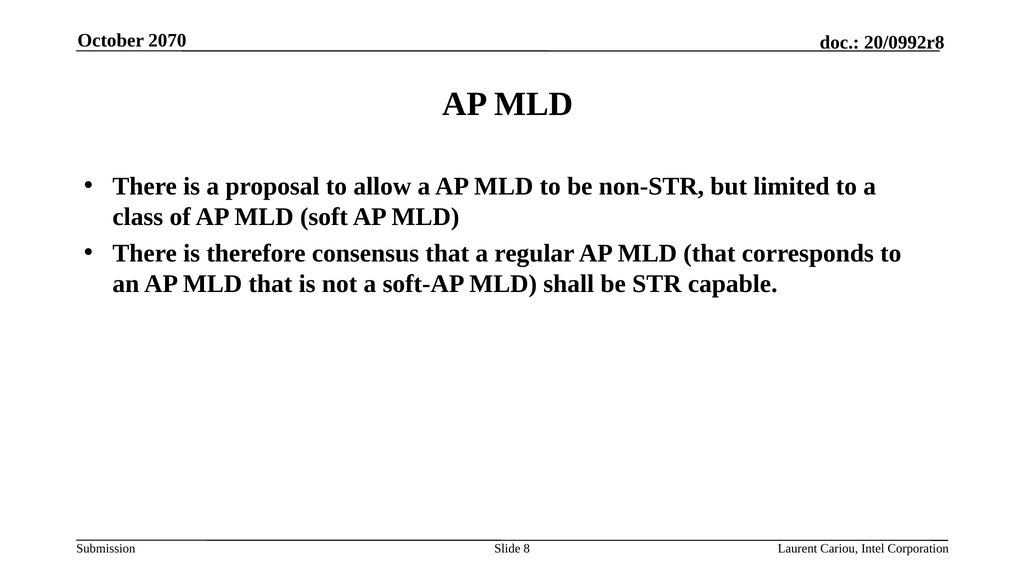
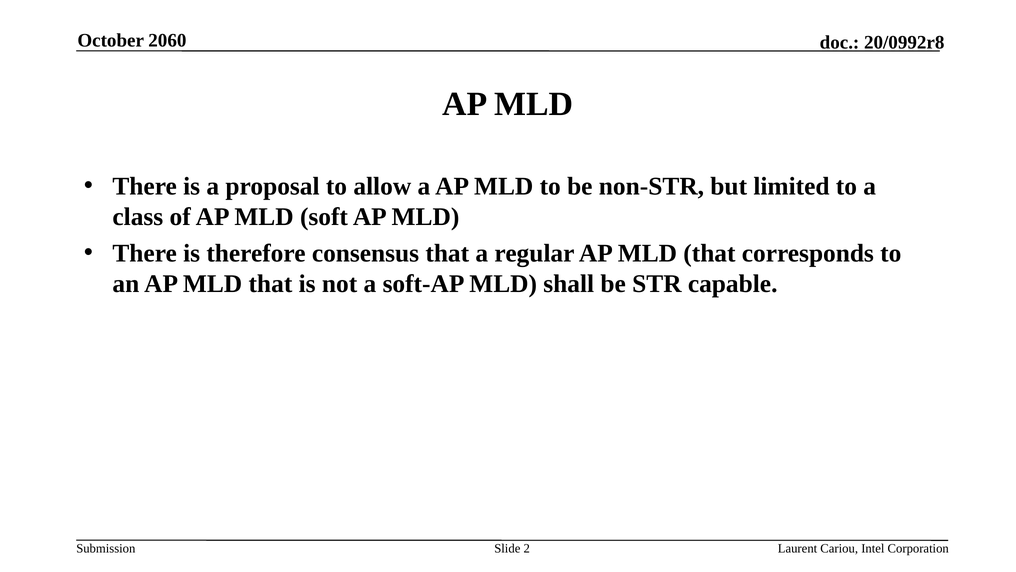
2070: 2070 -> 2060
8: 8 -> 2
